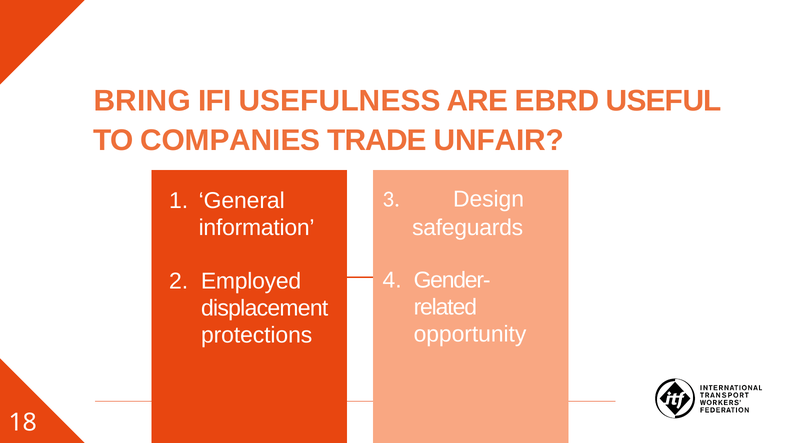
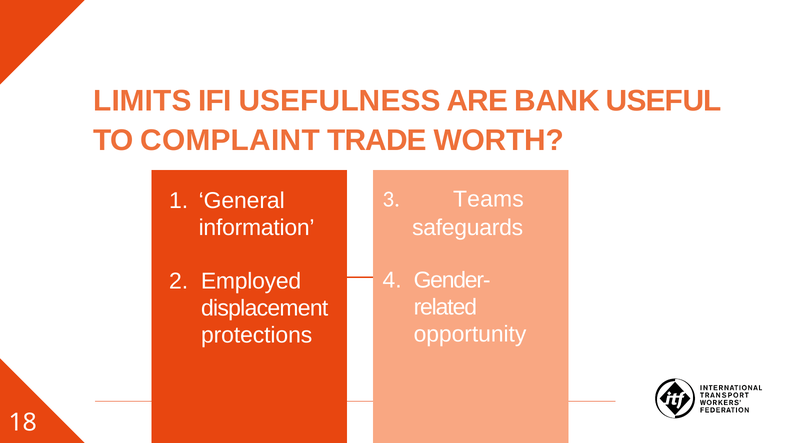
BRING: BRING -> LIMITS
EBRD: EBRD -> BANK
COMPANIES: COMPANIES -> COMPLAINT
UNFAIR: UNFAIR -> WORTH
Design: Design -> Teams
